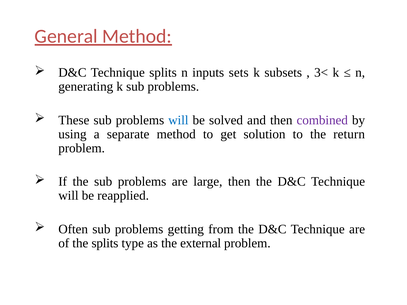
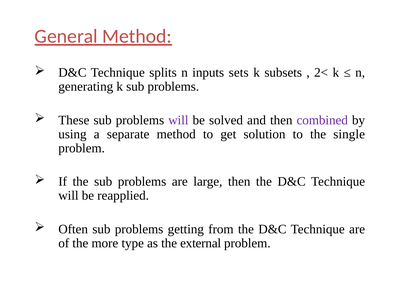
3<: 3< -> 2<
will at (178, 120) colour: blue -> purple
return: return -> single
the splits: splits -> more
